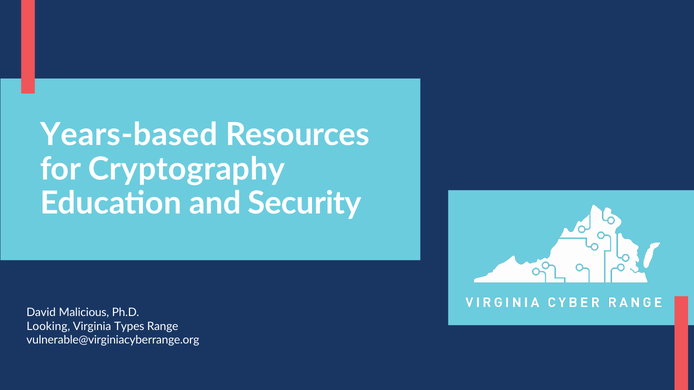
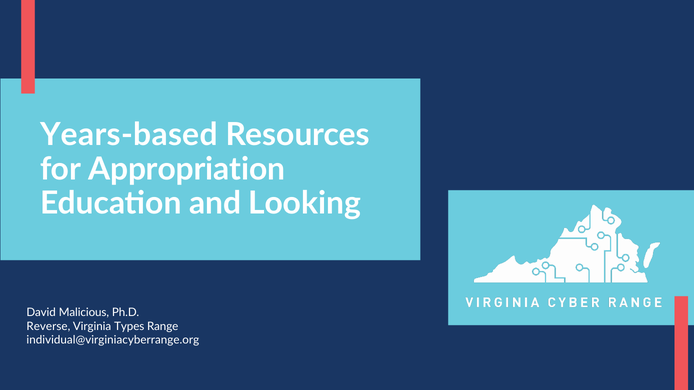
Cryptography: Cryptography -> Appropriation
Security: Security -> Looking
Looking: Looking -> Reverse
vulnerable@virginiacyberrange.org: vulnerable@virginiacyberrange.org -> individual@virginiacyberrange.org
